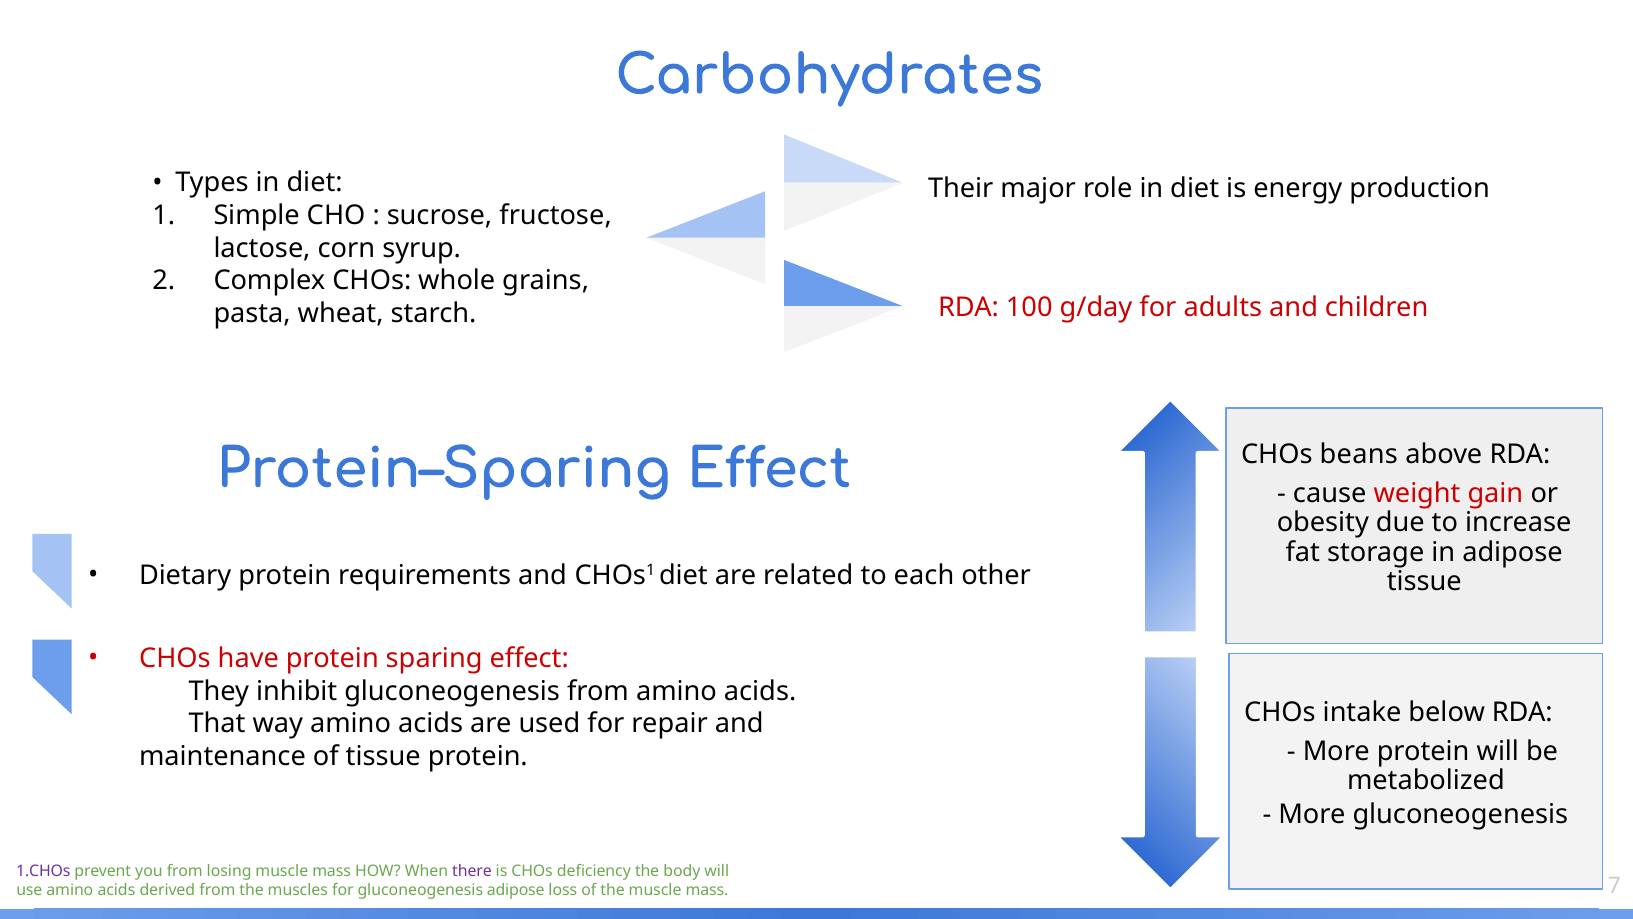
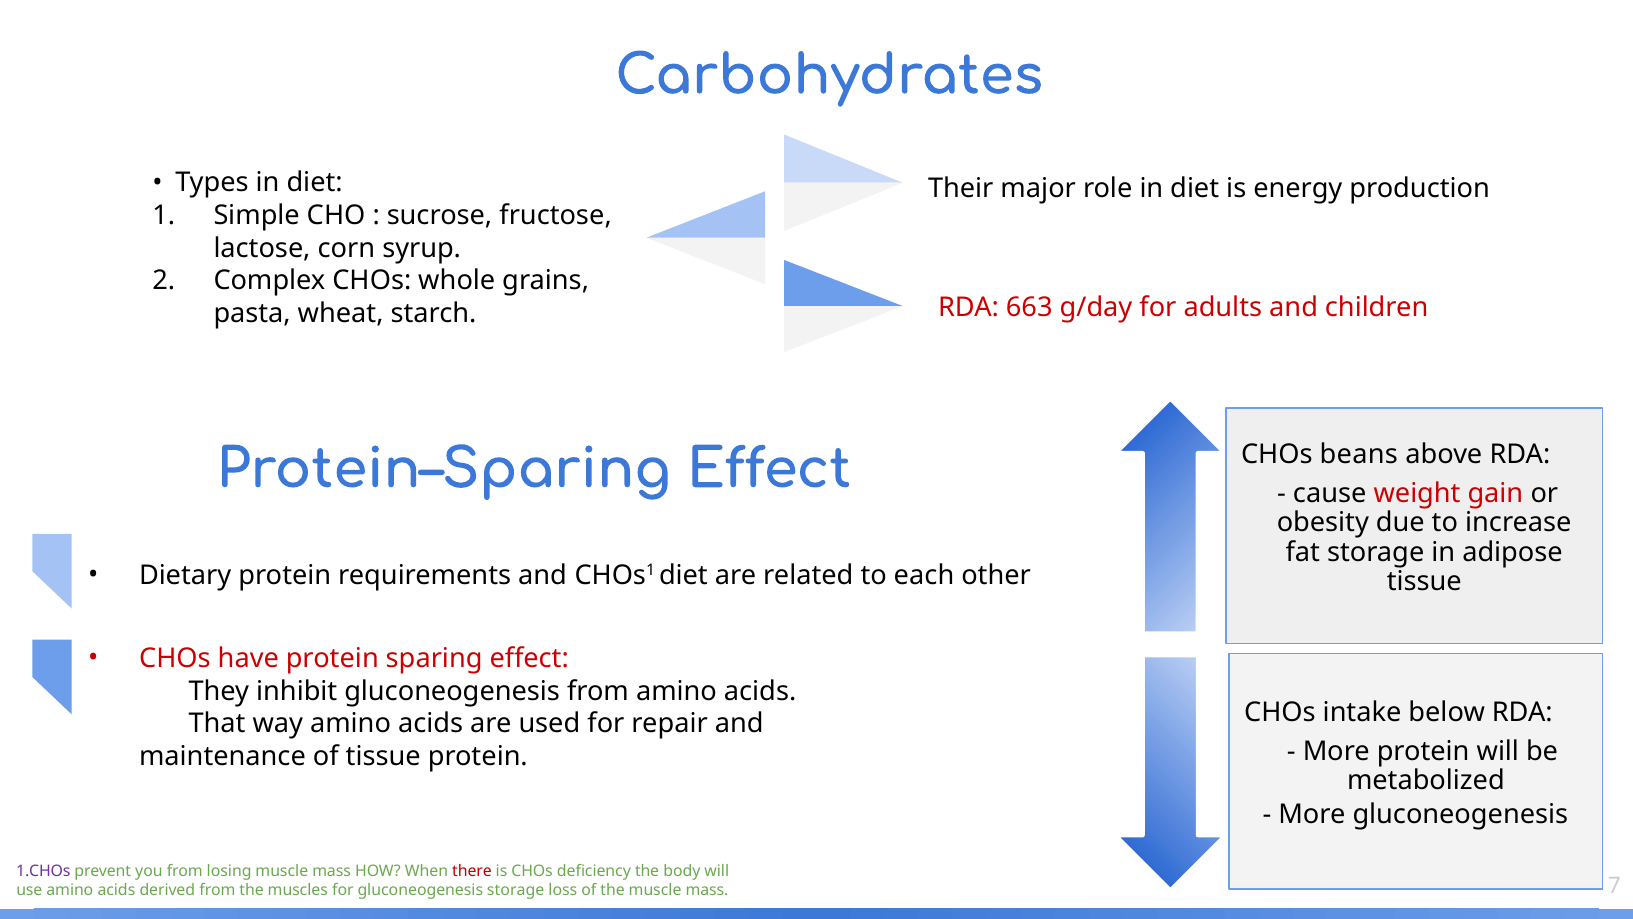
100: 100 -> 663
there colour: purple -> red
gluconeogenesis adipose: adipose -> storage
